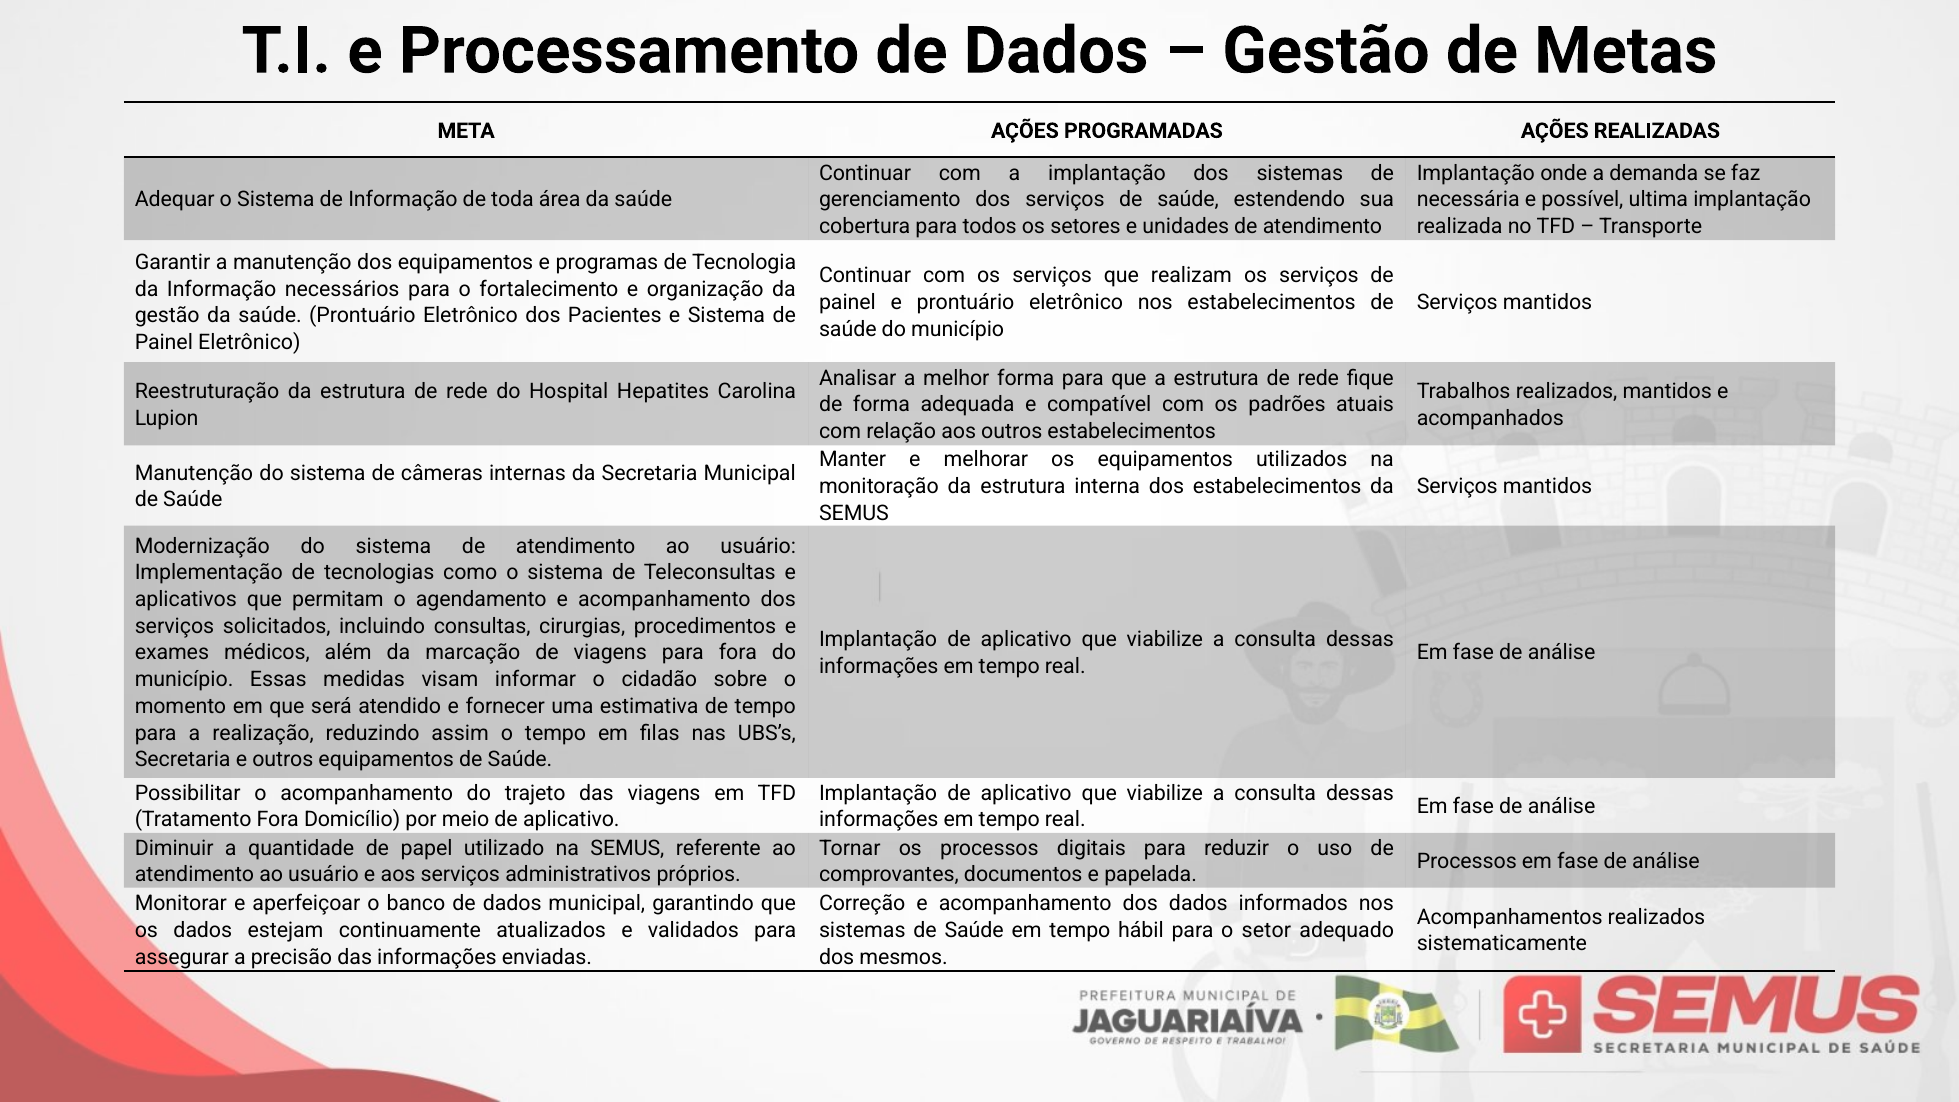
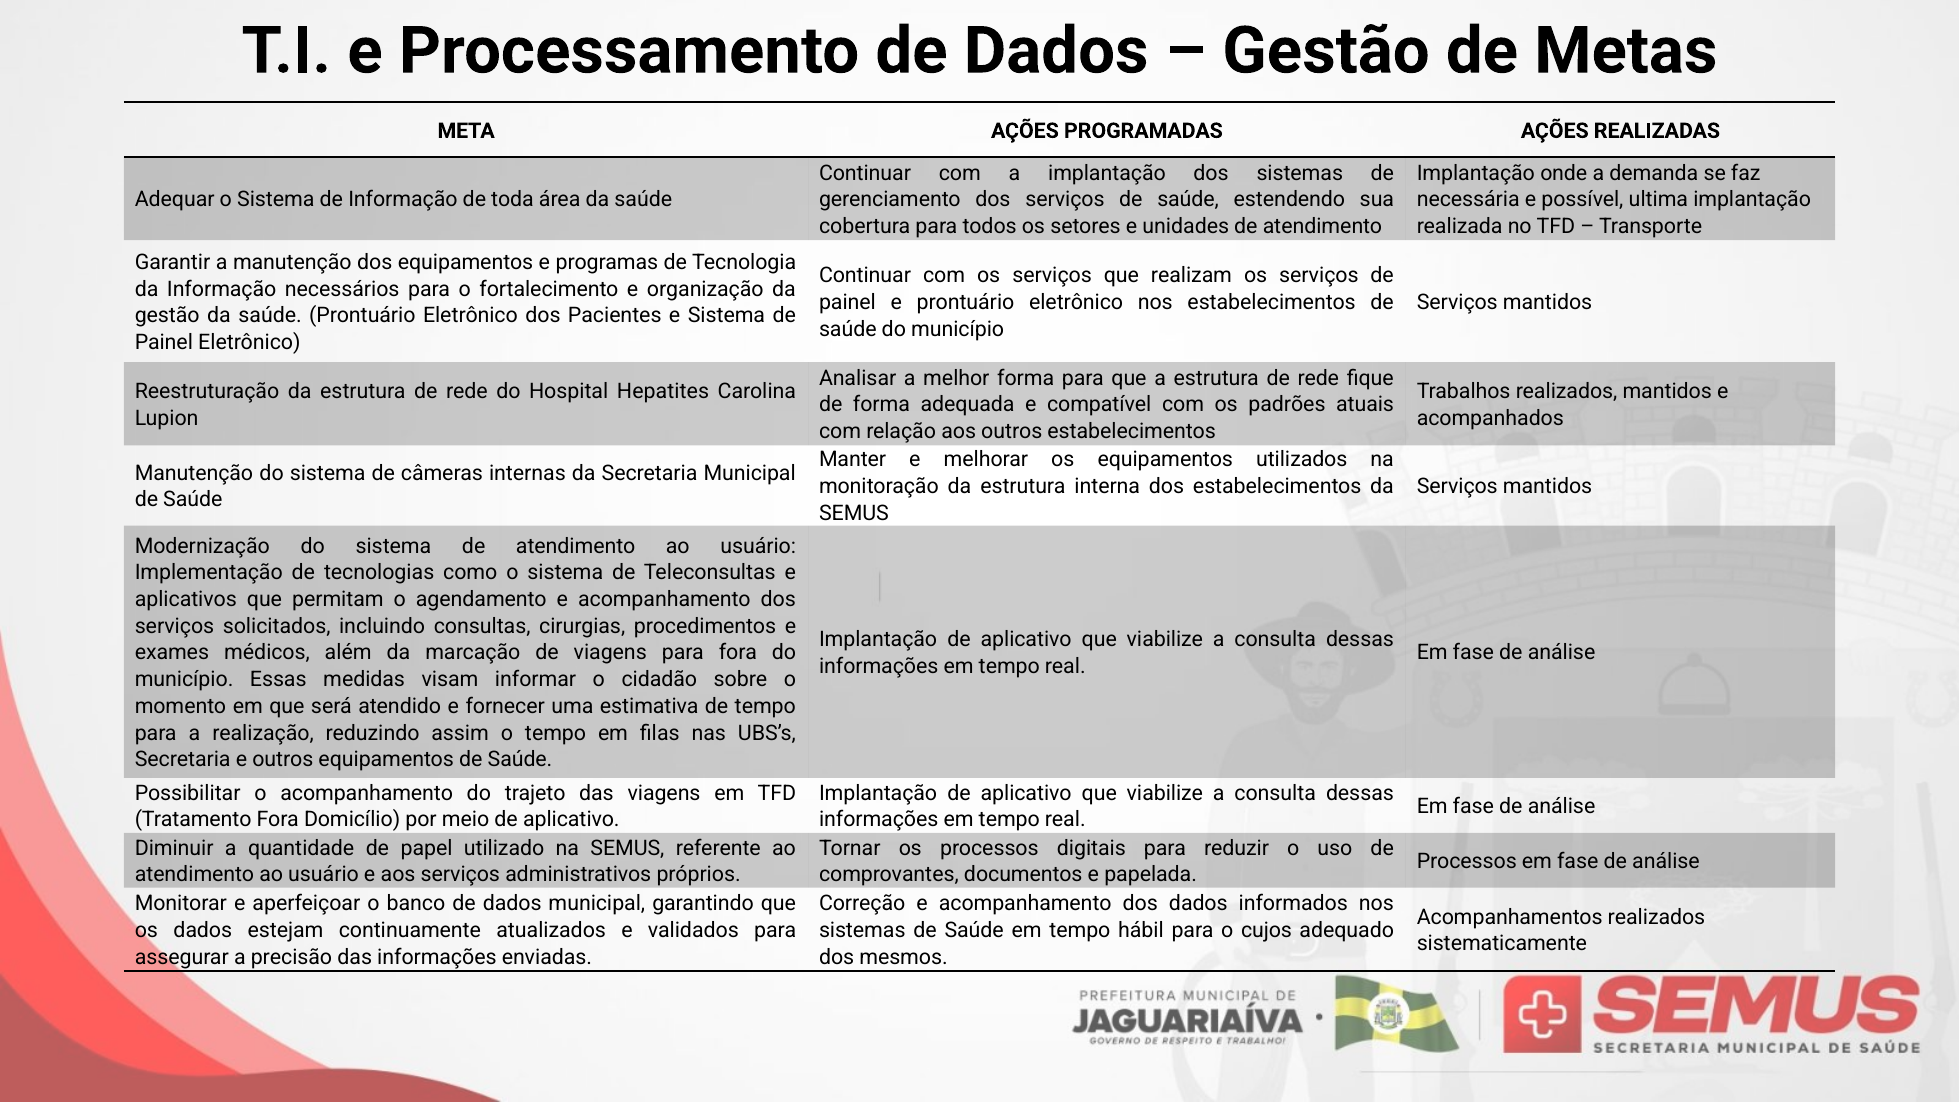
setor: setor -> cujos
